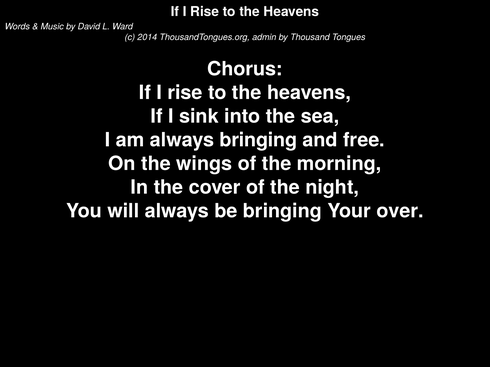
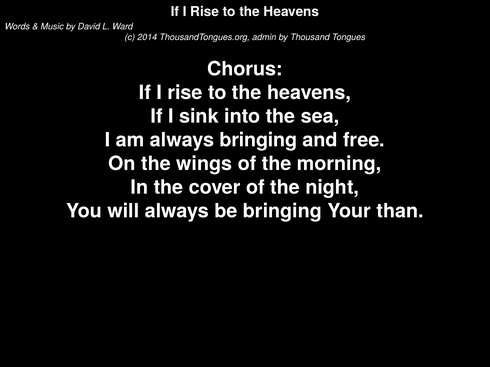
over: over -> than
